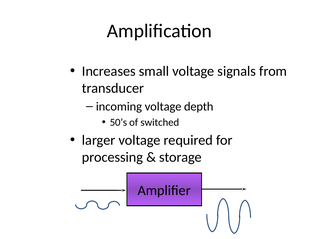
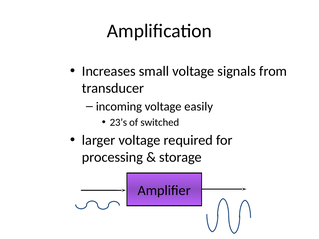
depth: depth -> easily
50’s: 50’s -> 23’s
